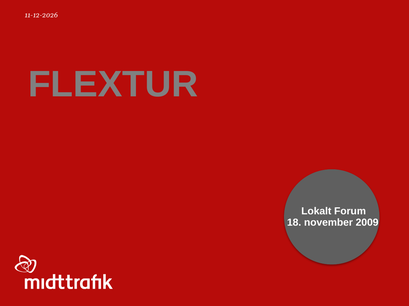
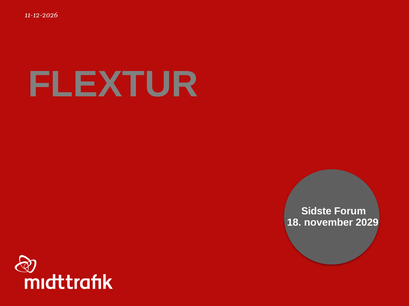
Lokalt: Lokalt -> Sidste
2009: 2009 -> 2029
